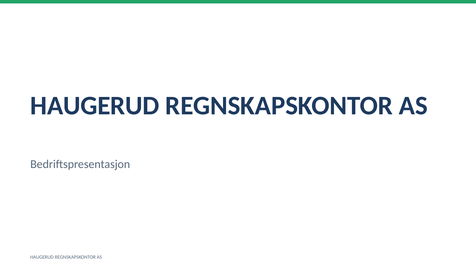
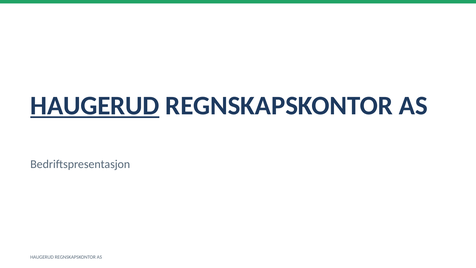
HAUGERUD at (95, 106) underline: none -> present
